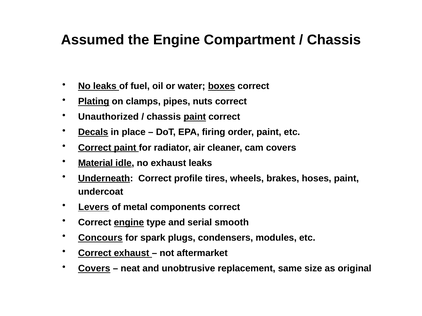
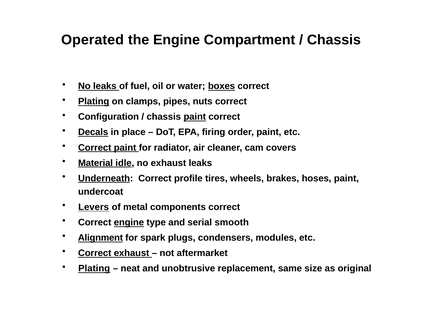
Assumed: Assumed -> Operated
Unauthorized: Unauthorized -> Configuration
Concours: Concours -> Alignment
Covers at (94, 269): Covers -> Plating
